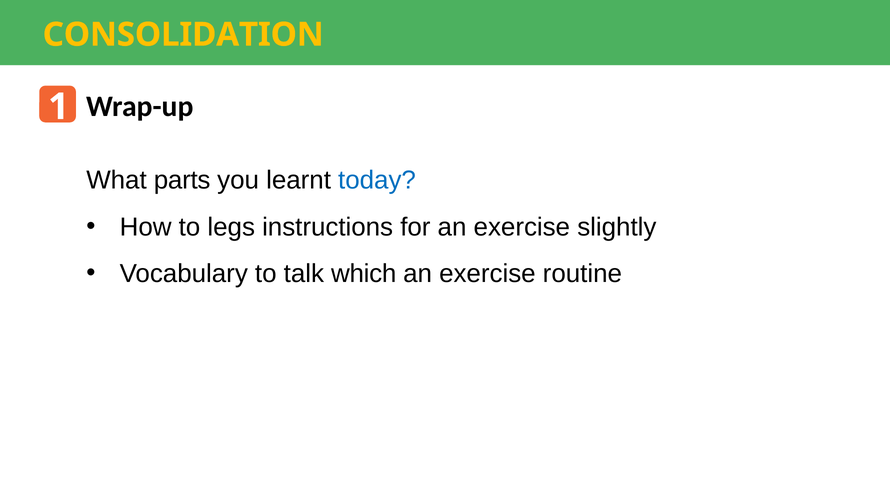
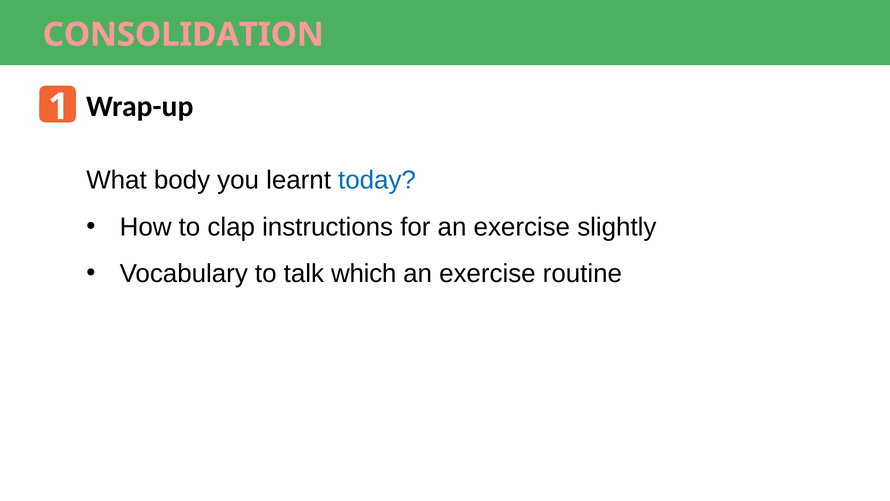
CONSOLIDATION colour: yellow -> pink
parts: parts -> body
legs: legs -> clap
